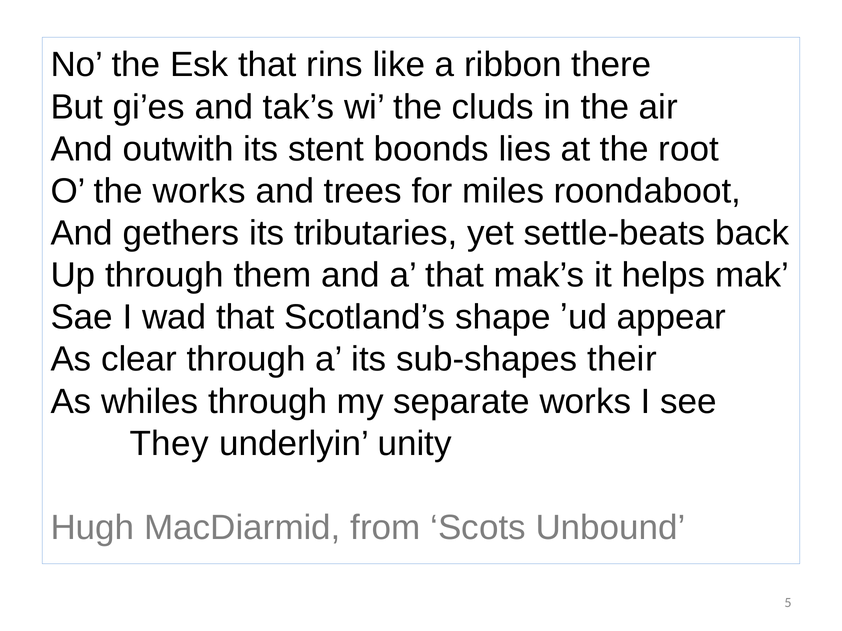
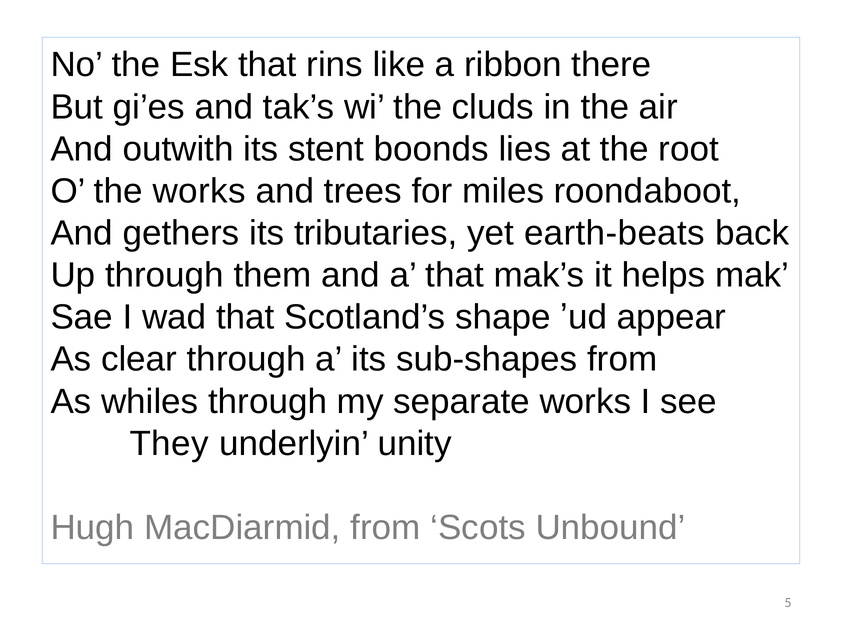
settle-beats: settle-beats -> earth-beats
sub-shapes their: their -> from
